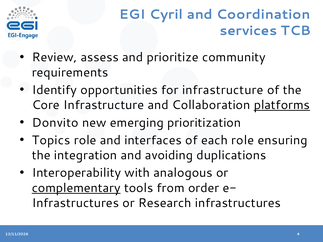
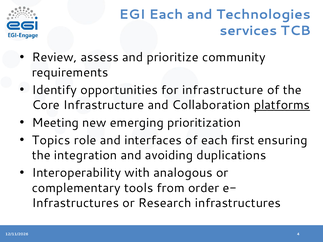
EGI Cyril: Cyril -> Each
Coordination: Coordination -> Technologies
Donvito: Donvito -> Meeting
each role: role -> first
complementary underline: present -> none
